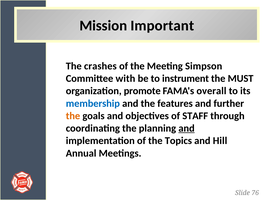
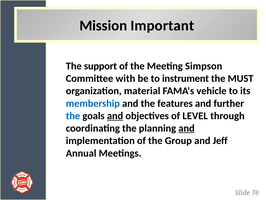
crashes: crashes -> support
promote: promote -> material
overall: overall -> vehicle
the at (73, 116) colour: orange -> blue
and at (115, 116) underline: none -> present
STAFF: STAFF -> LEVEL
Topics: Topics -> Group
Hill: Hill -> Jeff
